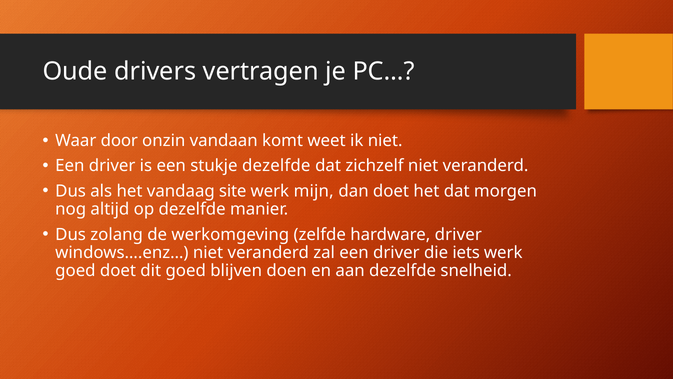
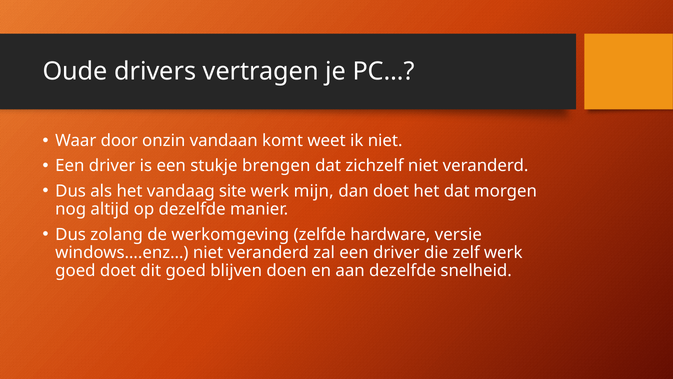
stukje dezelfde: dezelfde -> brengen
hardware driver: driver -> versie
iets: iets -> zelf
